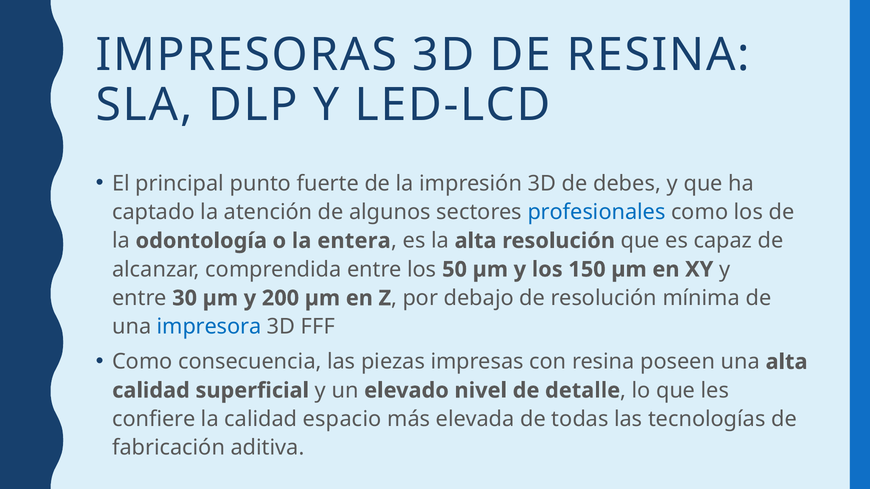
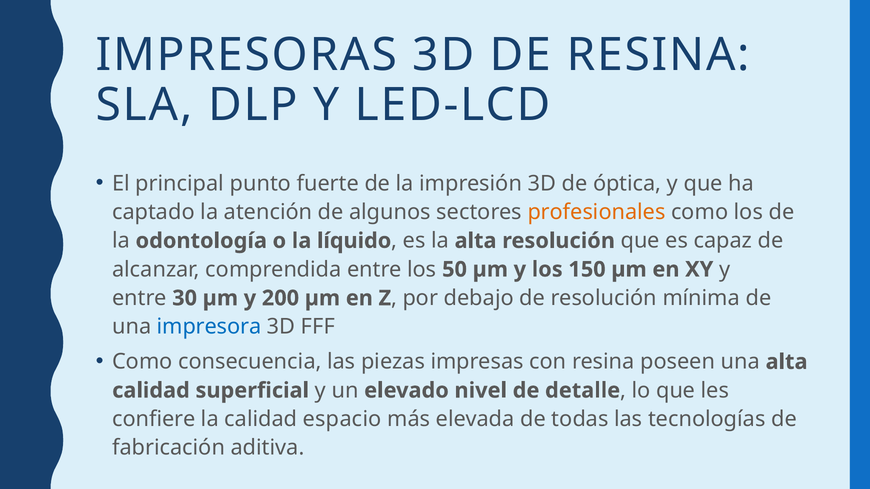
debes: debes -> óptica
profesionales colour: blue -> orange
entera: entera -> líquido
